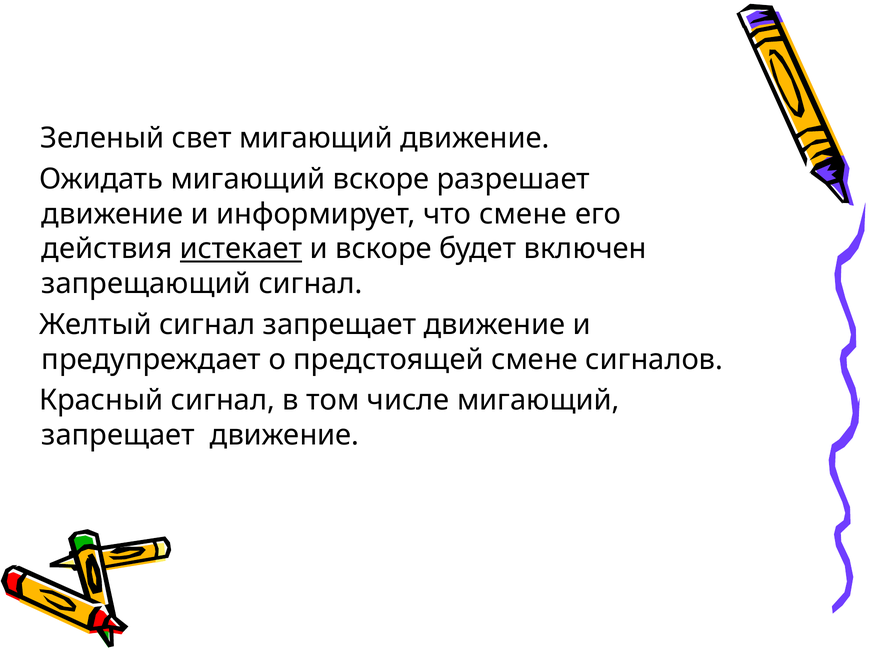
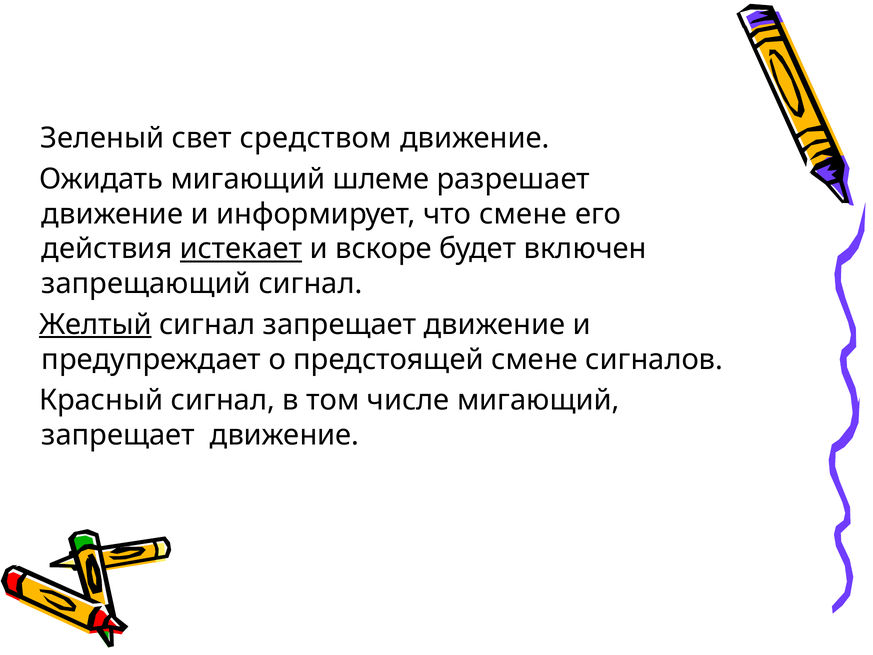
свет мигающий: мигающий -> средством
мигающий вскоре: вскоре -> шлеме
Желтый underline: none -> present
